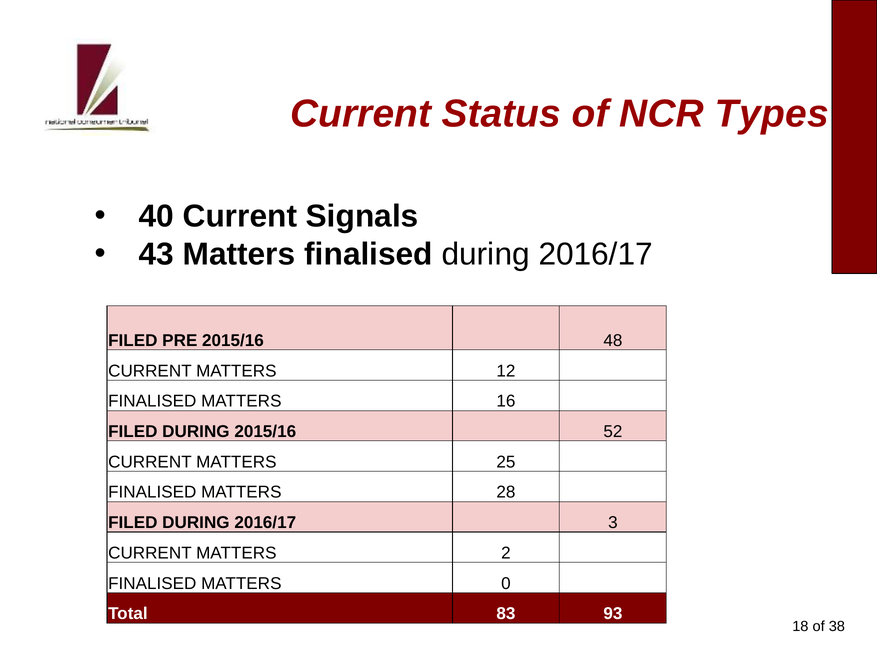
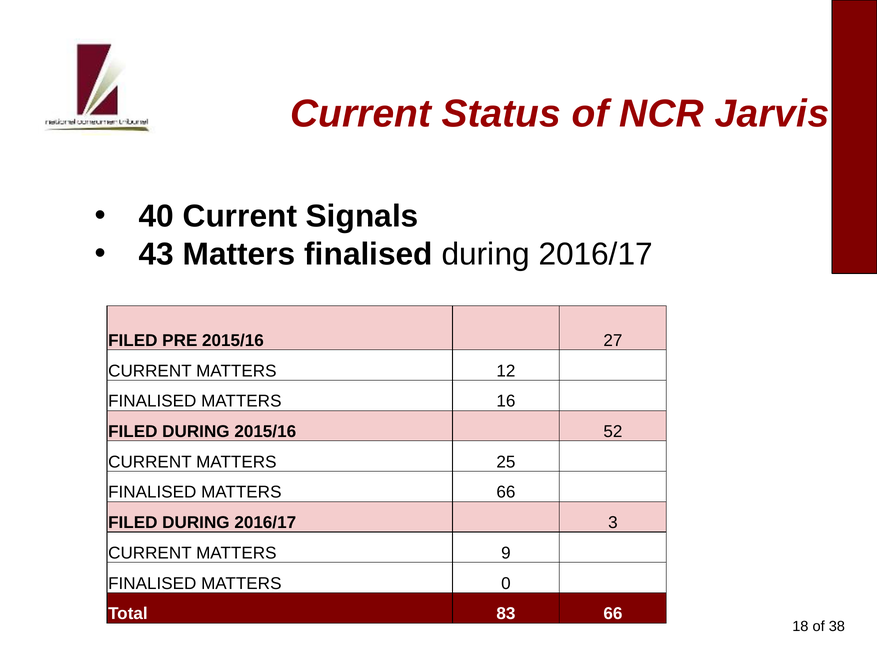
Types: Types -> Jarvis
48: 48 -> 27
MATTERS 28: 28 -> 66
2: 2 -> 9
83 93: 93 -> 66
